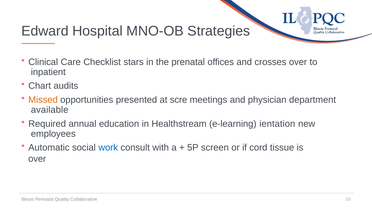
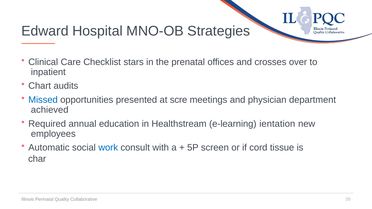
Missed colour: orange -> blue
available: available -> achieved
over at (37, 159): over -> char
